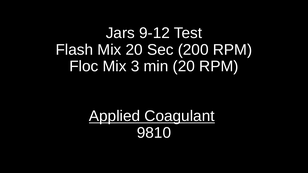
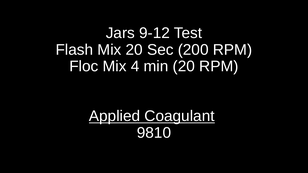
3: 3 -> 4
